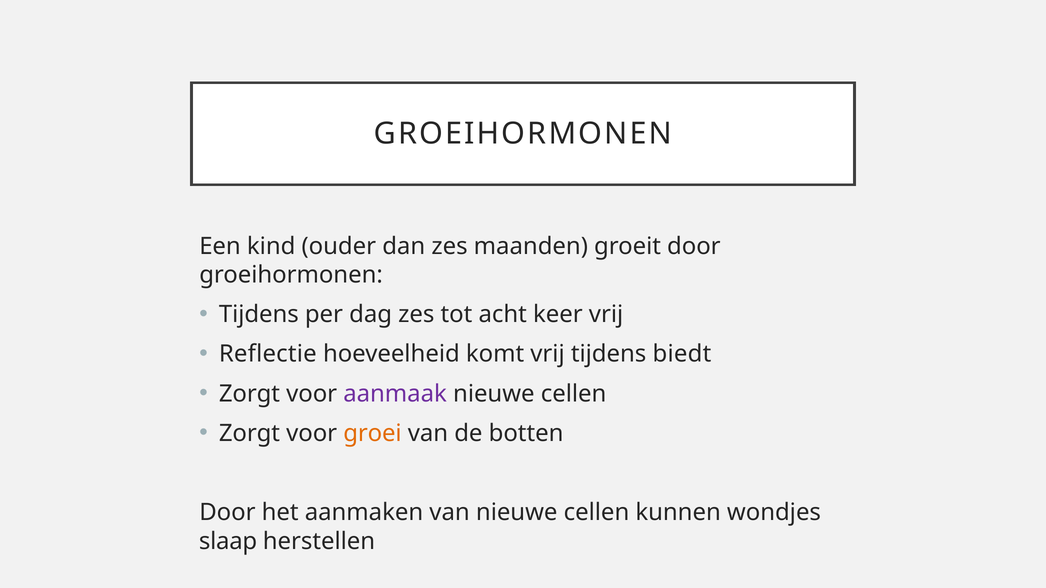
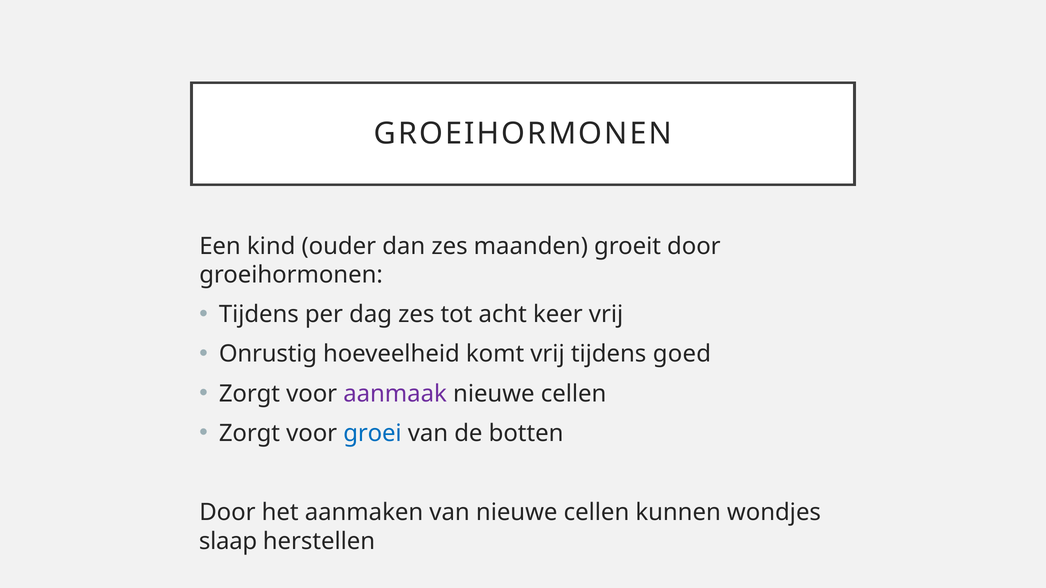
Reflectie: Reflectie -> Onrustig
biedt: biedt -> goed
groei colour: orange -> blue
